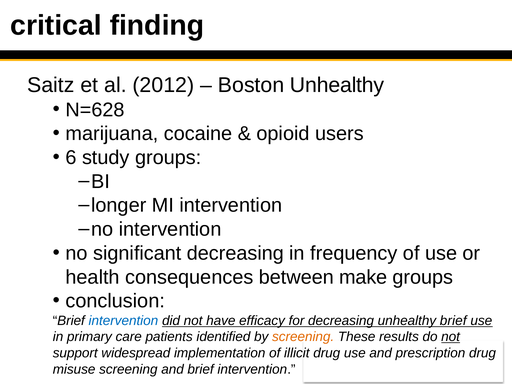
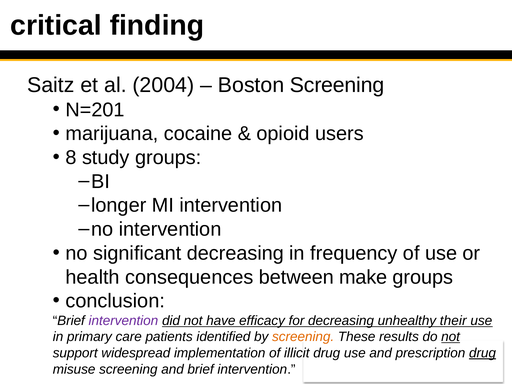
2012: 2012 -> 2004
Boston Unhealthy: Unhealthy -> Screening
N=628: N=628 -> N=201
6: 6 -> 8
intervention at (123, 321) colour: blue -> purple
unhealthy brief: brief -> their
drug at (482, 353) underline: none -> present
